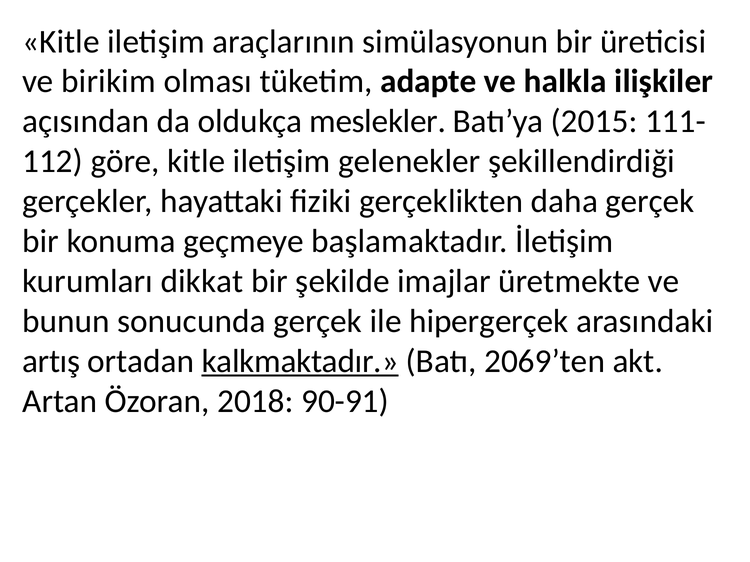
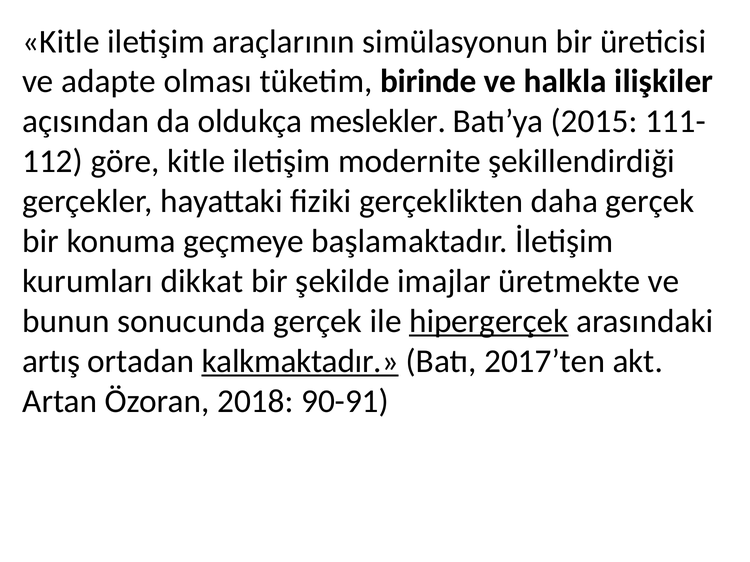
birikim: birikim -> adapte
adapte: adapte -> birinde
gelenekler: gelenekler -> modernite
hipergerçek underline: none -> present
2069’ten: 2069’ten -> 2017’ten
